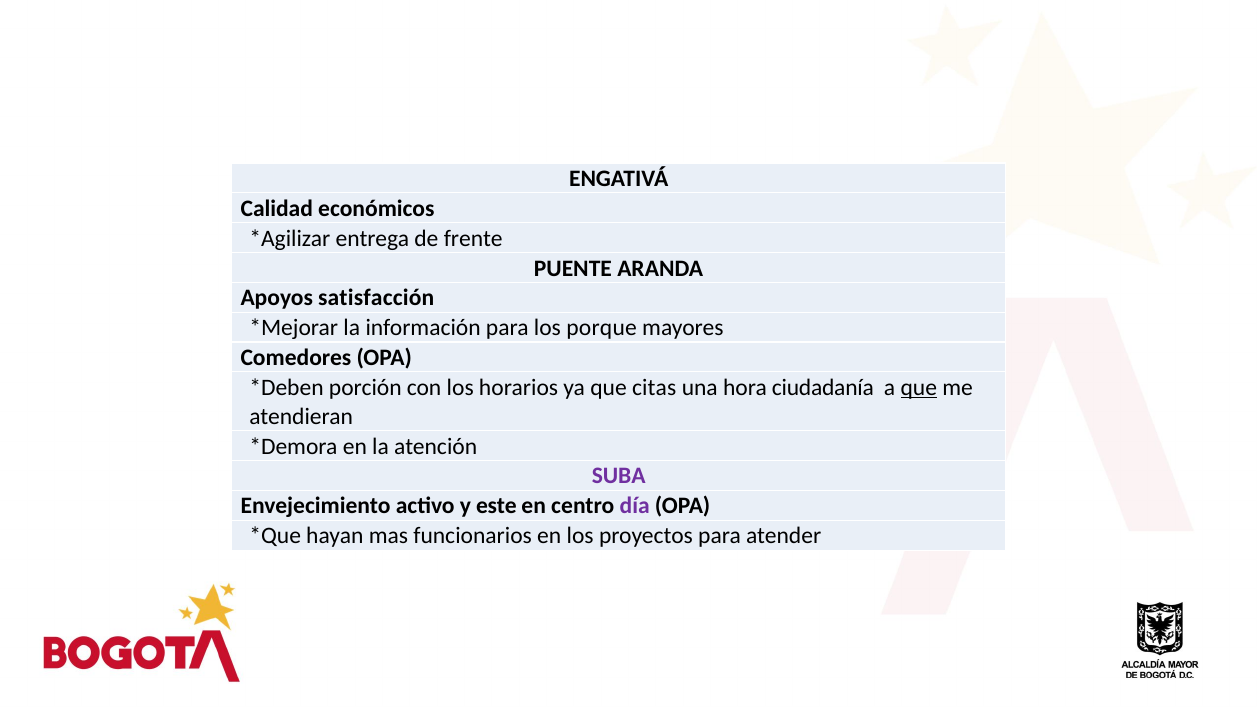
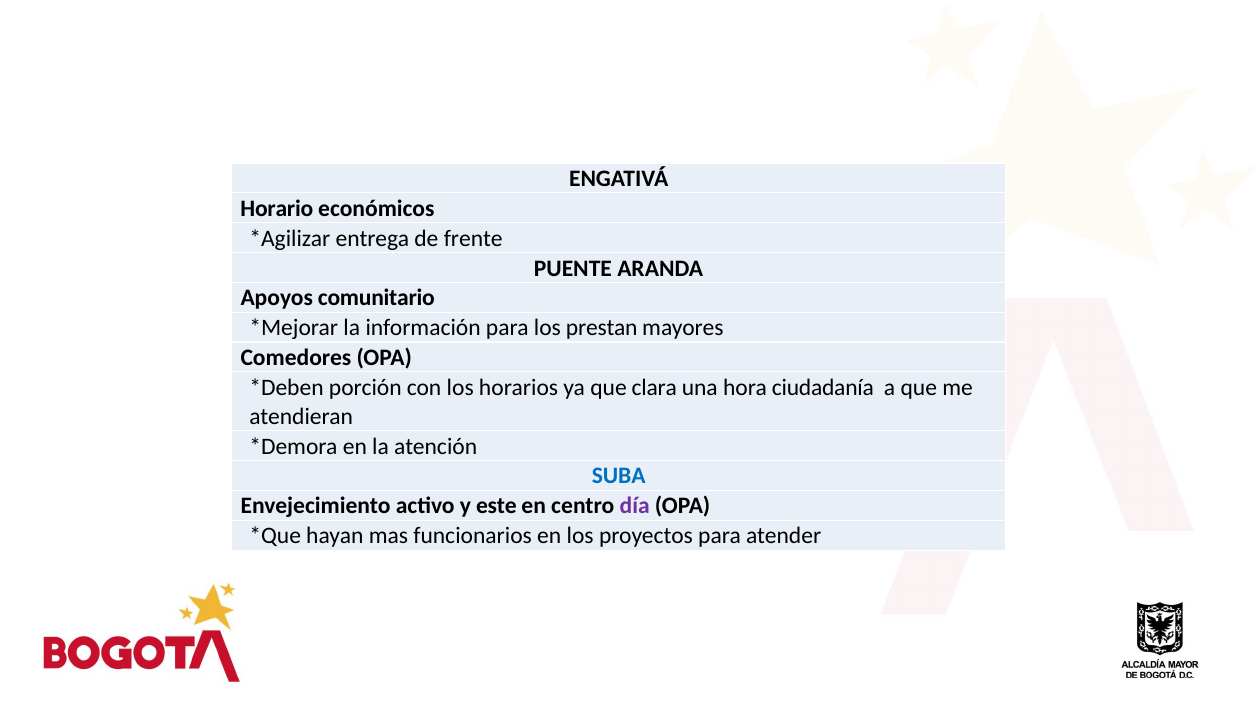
Calidad: Calidad -> Horario
satisfacción: satisfacción -> comunitario
porque: porque -> prestan
citas: citas -> clara
que at (919, 388) underline: present -> none
SUBA colour: purple -> blue
